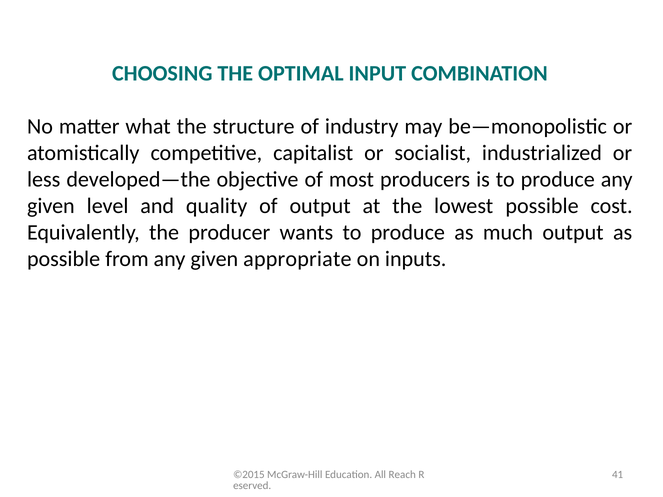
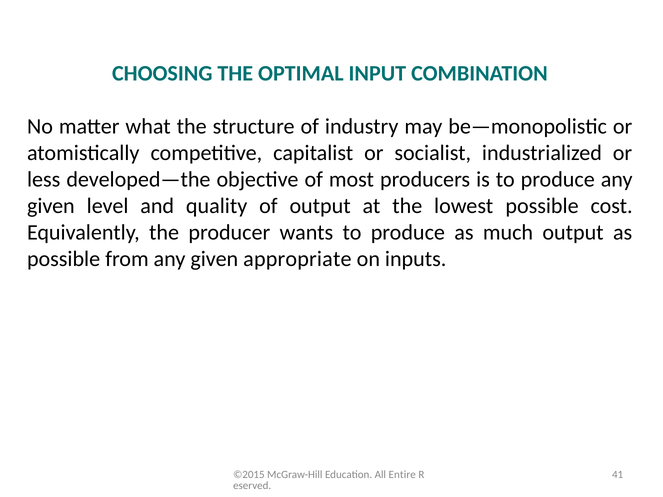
Reach: Reach -> Entire
